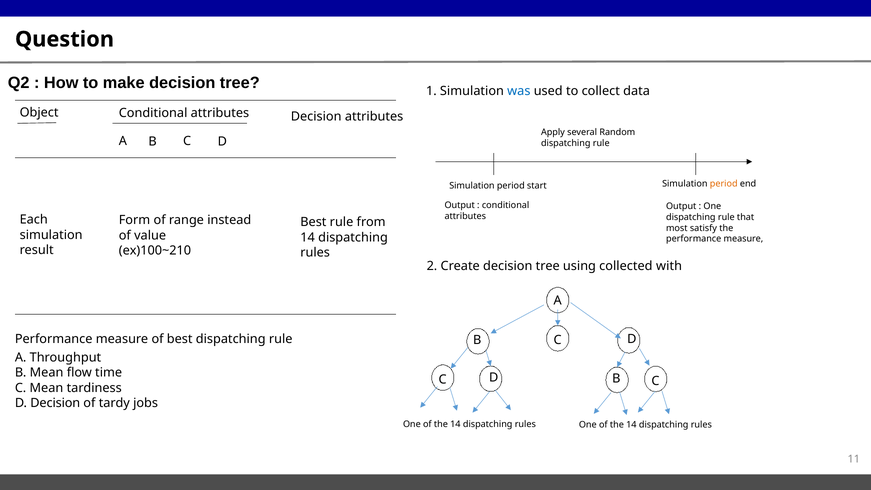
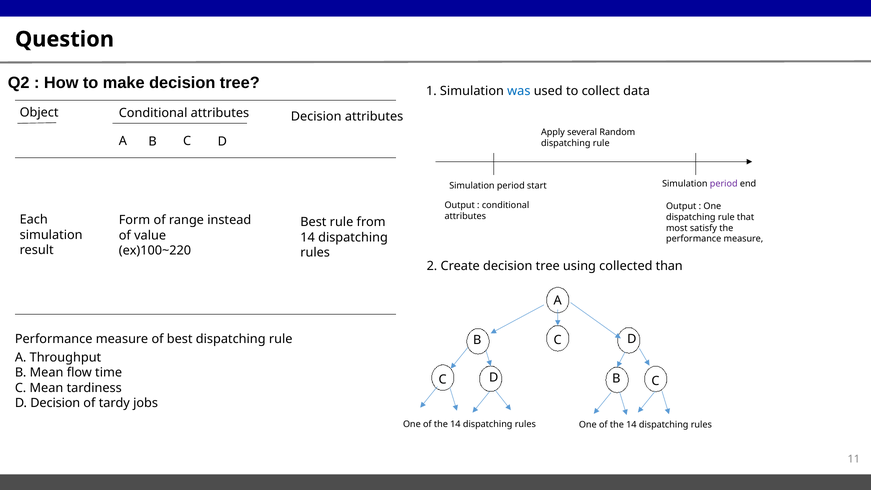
period at (724, 184) colour: orange -> purple
ex)100~210: ex)100~210 -> ex)100~220
with: with -> than
